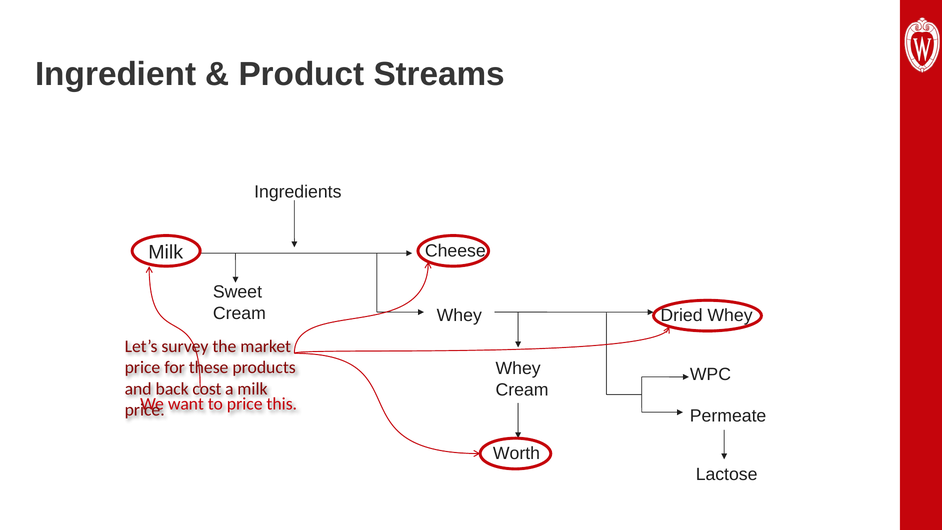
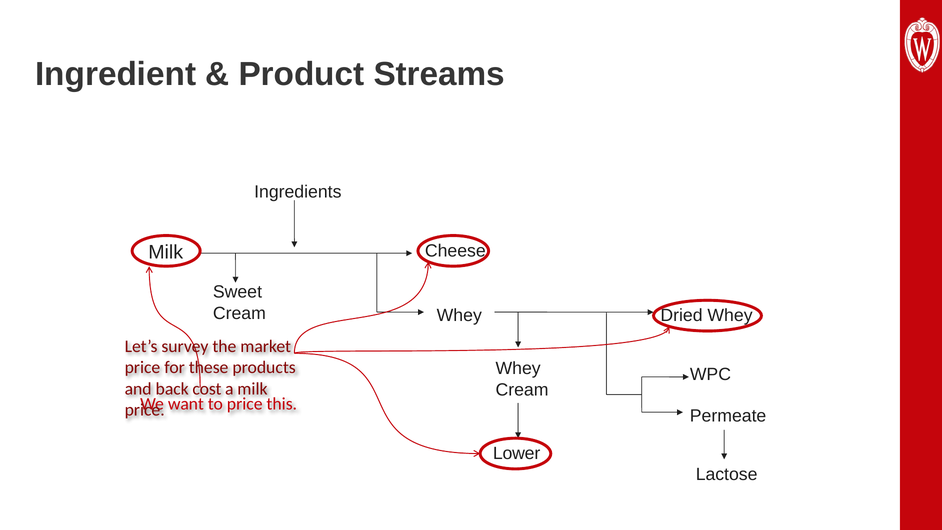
Worth: Worth -> Lower
